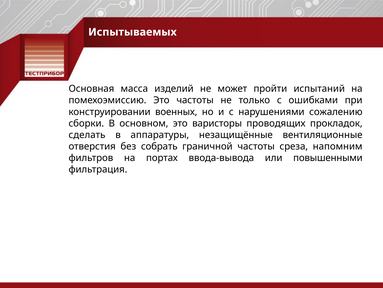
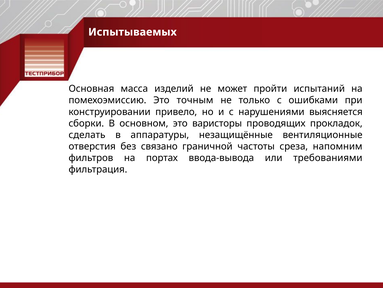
Это частоты: частоты -> точным
военных: военных -> привело
сожалению: сожалению -> выясняется
собрать: собрать -> связано
повышенными: повышенными -> требованиями
